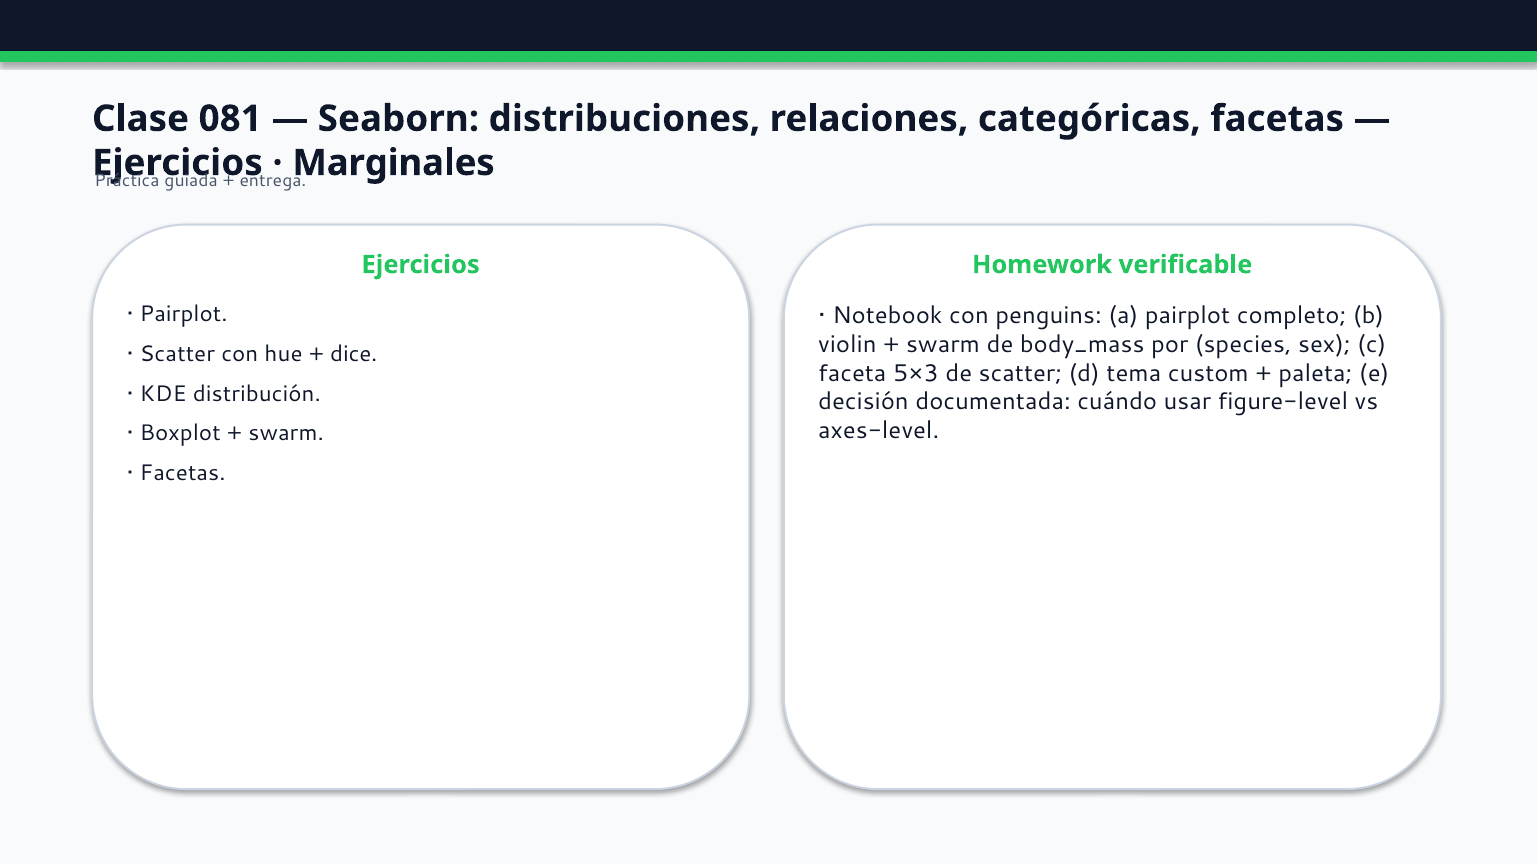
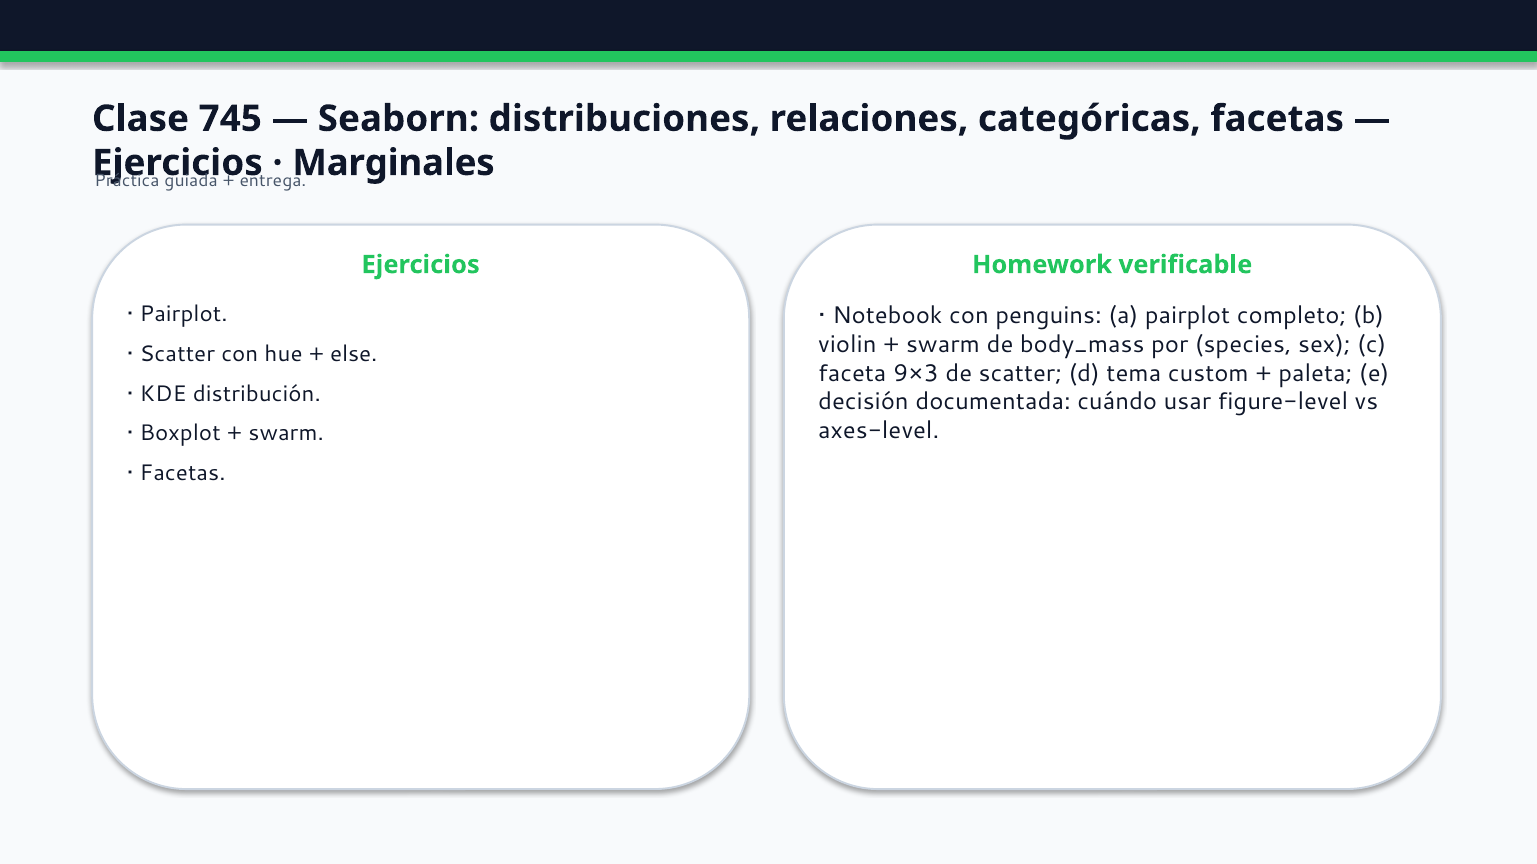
081: 081 -> 745
dice: dice -> else
5×3: 5×3 -> 9×3
